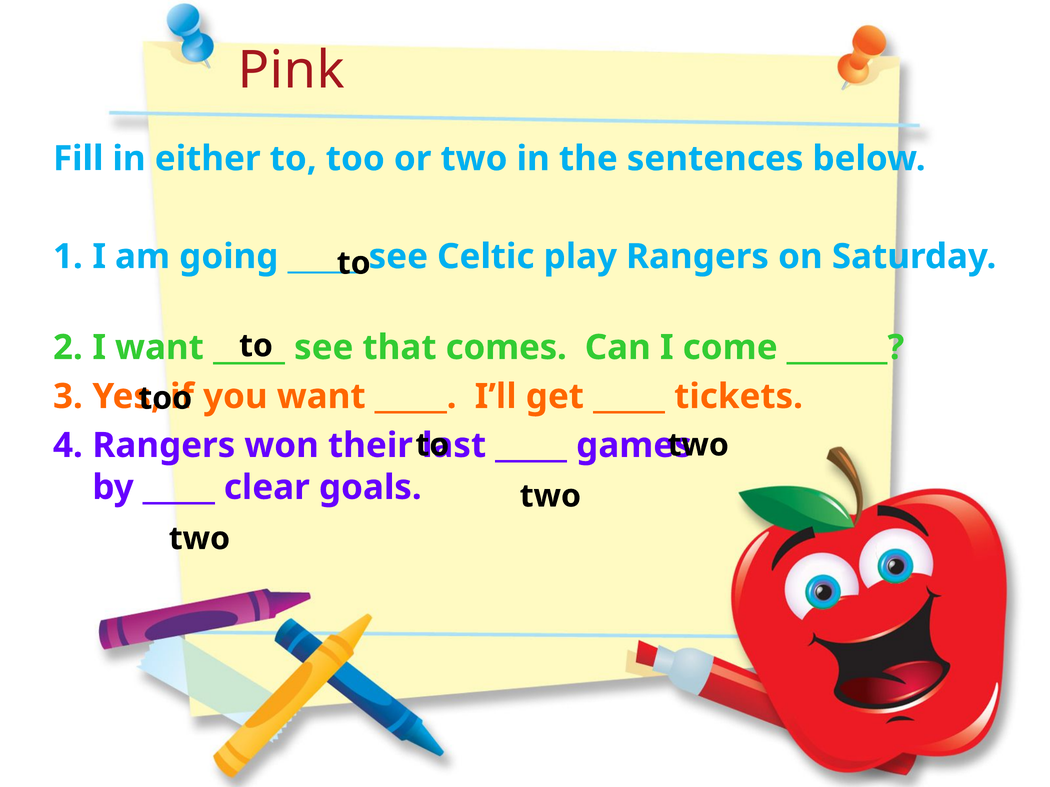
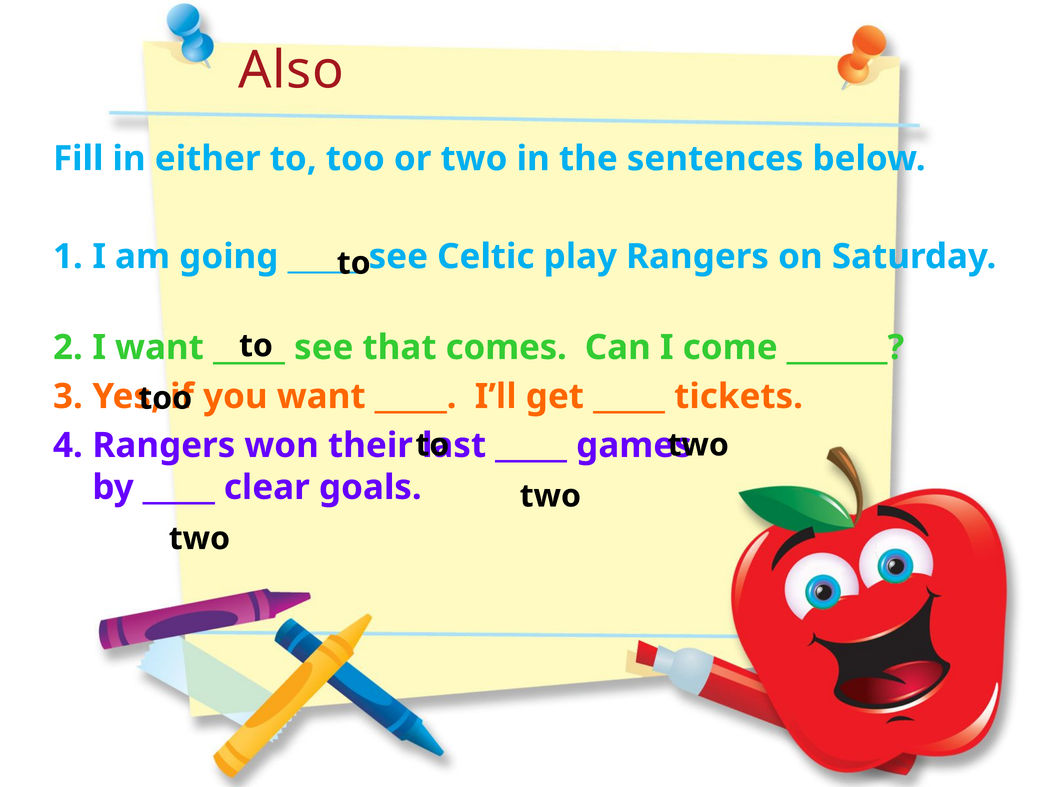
Pink: Pink -> Also
